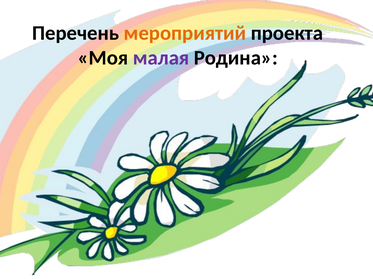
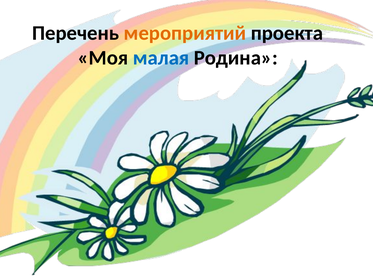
малая colour: purple -> blue
